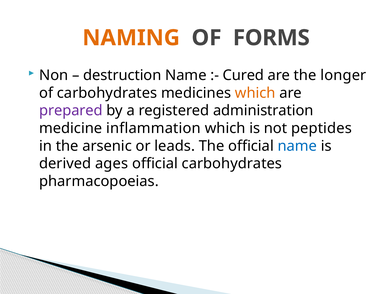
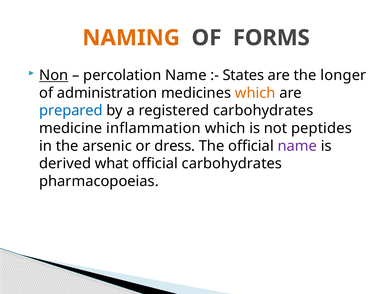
Non underline: none -> present
destruction: destruction -> percolation
Cured: Cured -> States
of carbohydrates: carbohydrates -> administration
prepared colour: purple -> blue
registered administration: administration -> carbohydrates
leads: leads -> dress
name at (297, 146) colour: blue -> purple
ages: ages -> what
